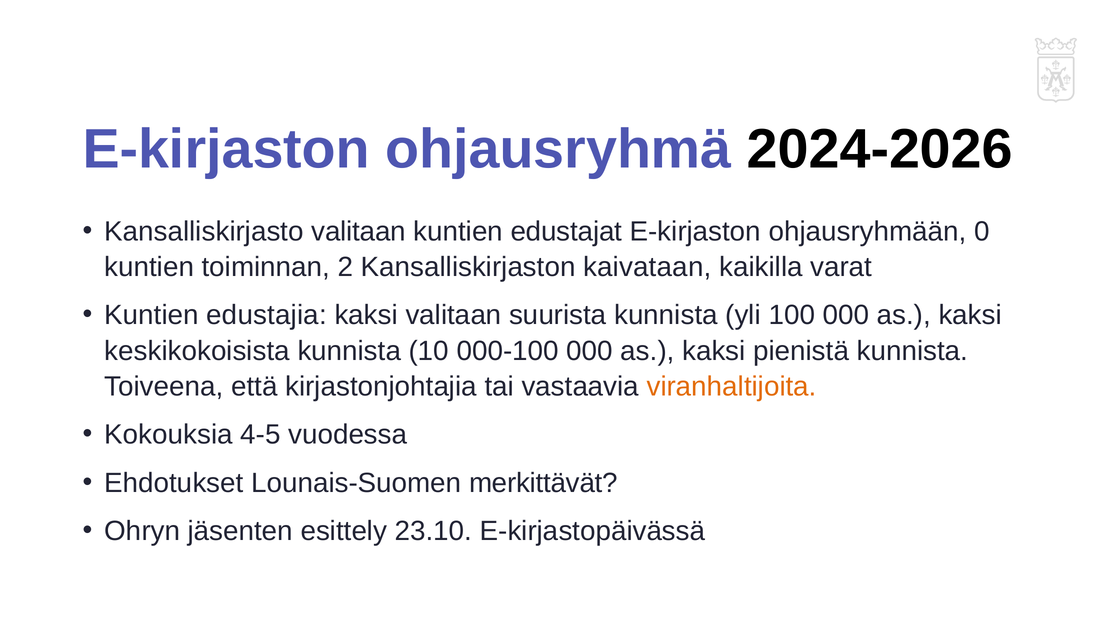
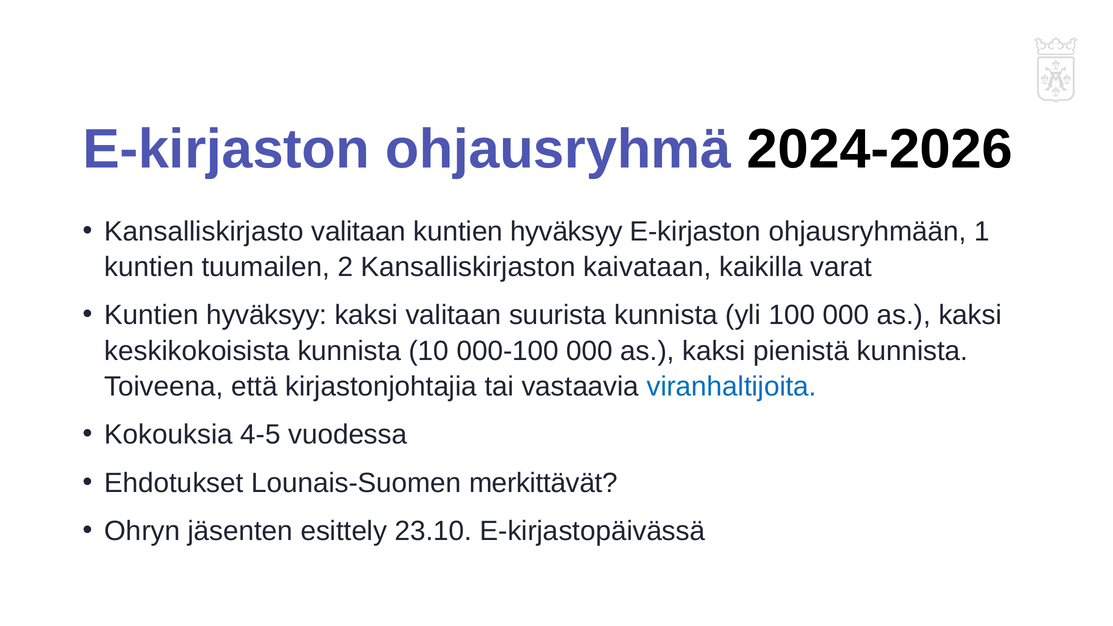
edustajat at (566, 232): edustajat -> hyväksyy
0: 0 -> 1
toiminnan: toiminnan -> tuumailen
edustajia at (267, 315): edustajia -> hyväksyy
viranhaltijoita colour: orange -> blue
